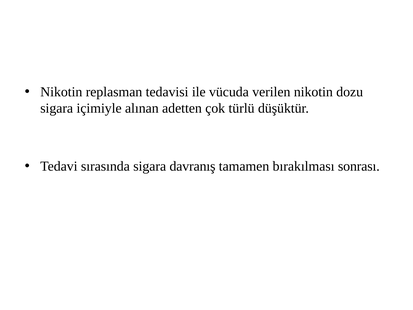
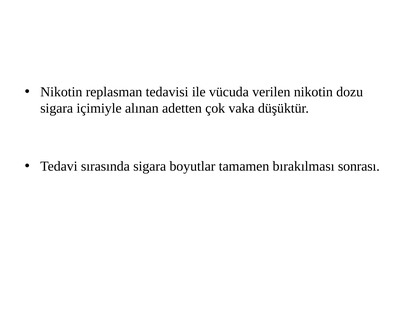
türlü: türlü -> vaka
davranış: davranış -> boyutlar
